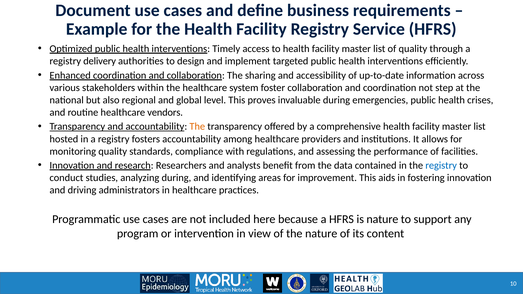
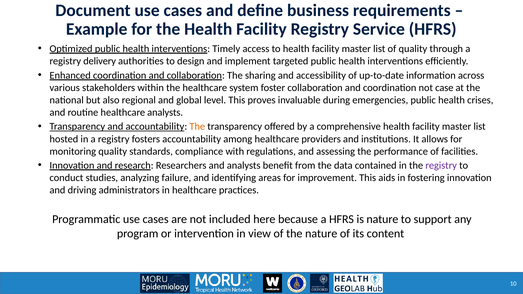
step: step -> case
healthcare vendors: vendors -> analysts
registry at (441, 166) colour: blue -> purple
analyzing during: during -> failure
